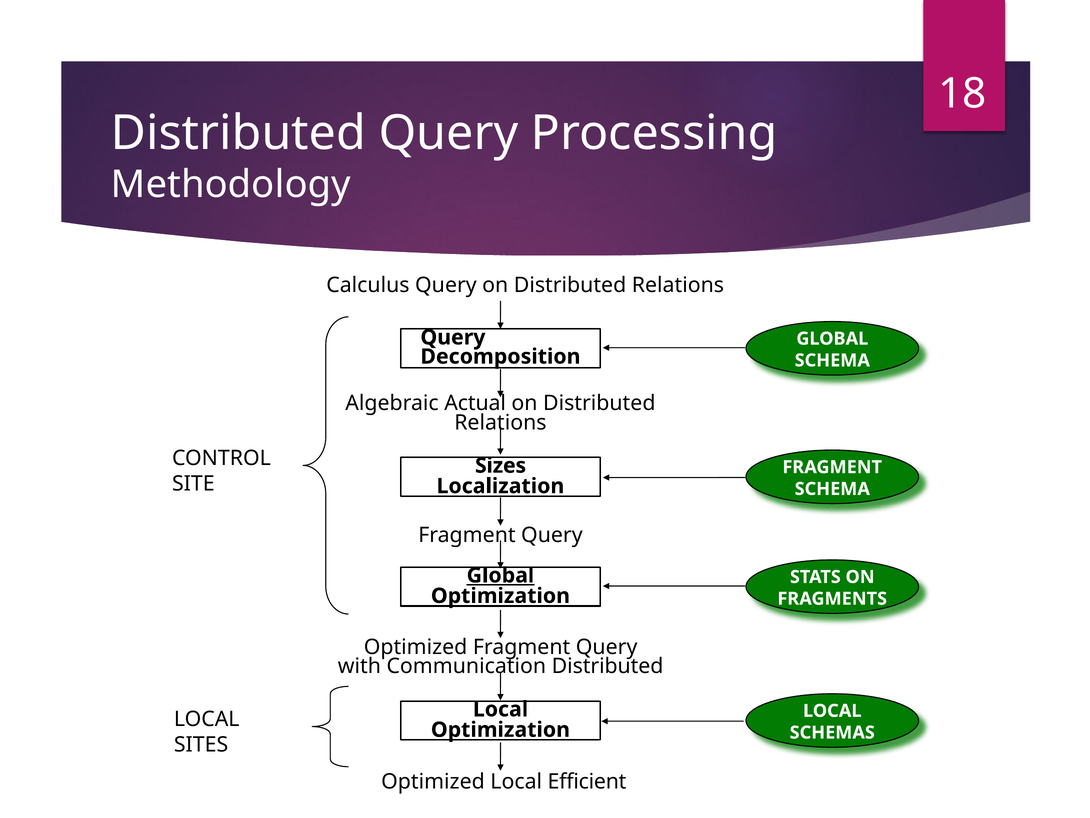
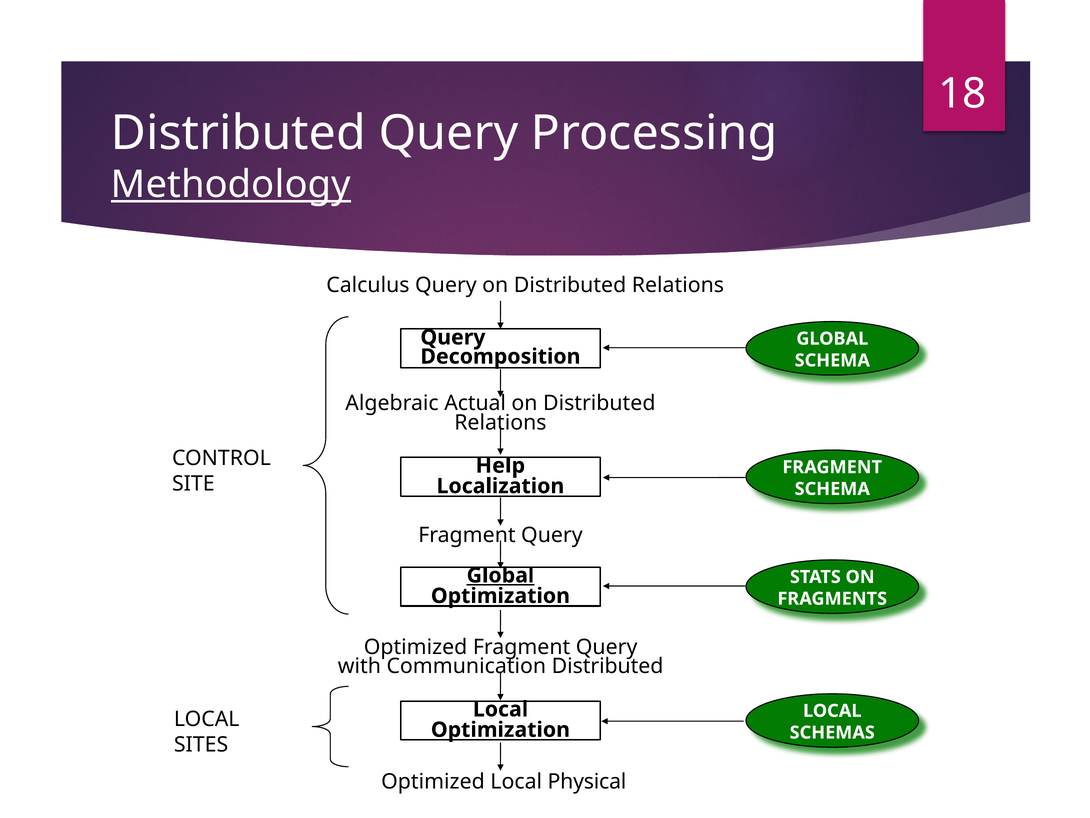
Methodology underline: none -> present
Sizes: Sizes -> Help
Efficient: Efficient -> Physical
